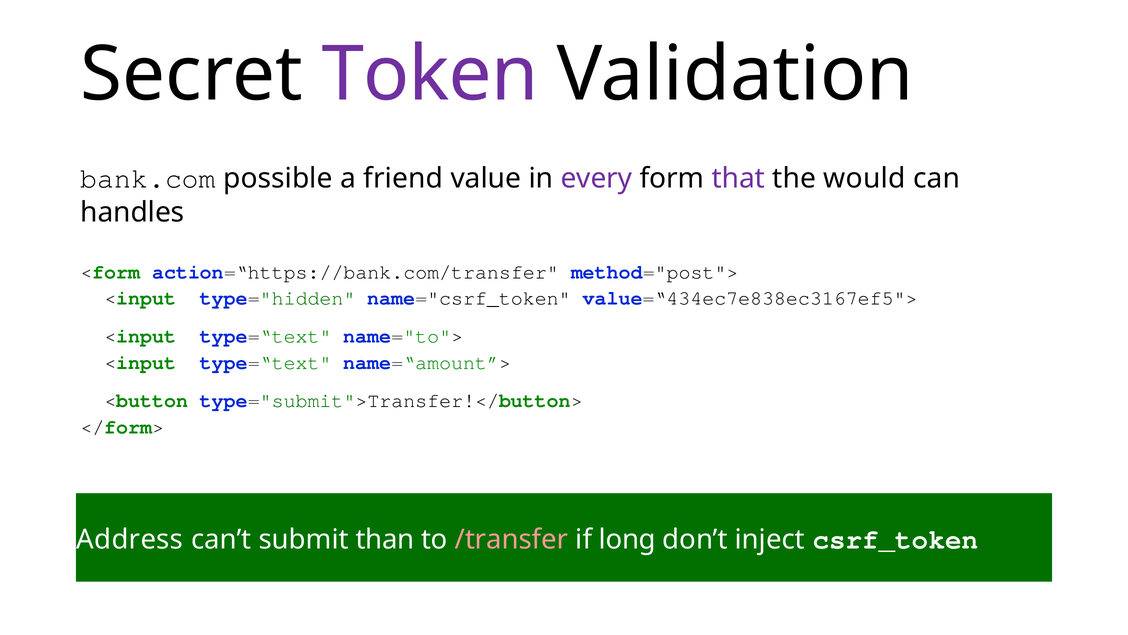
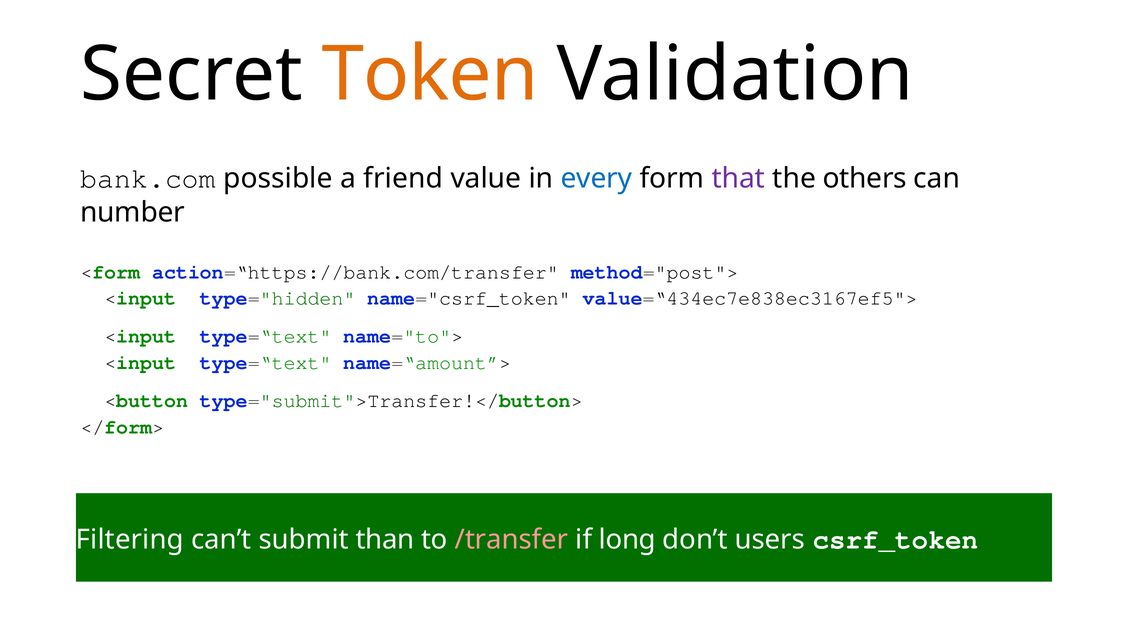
Token colour: purple -> orange
every colour: purple -> blue
would: would -> others
handles: handles -> number
Address: Address -> Filtering
inject: inject -> users
